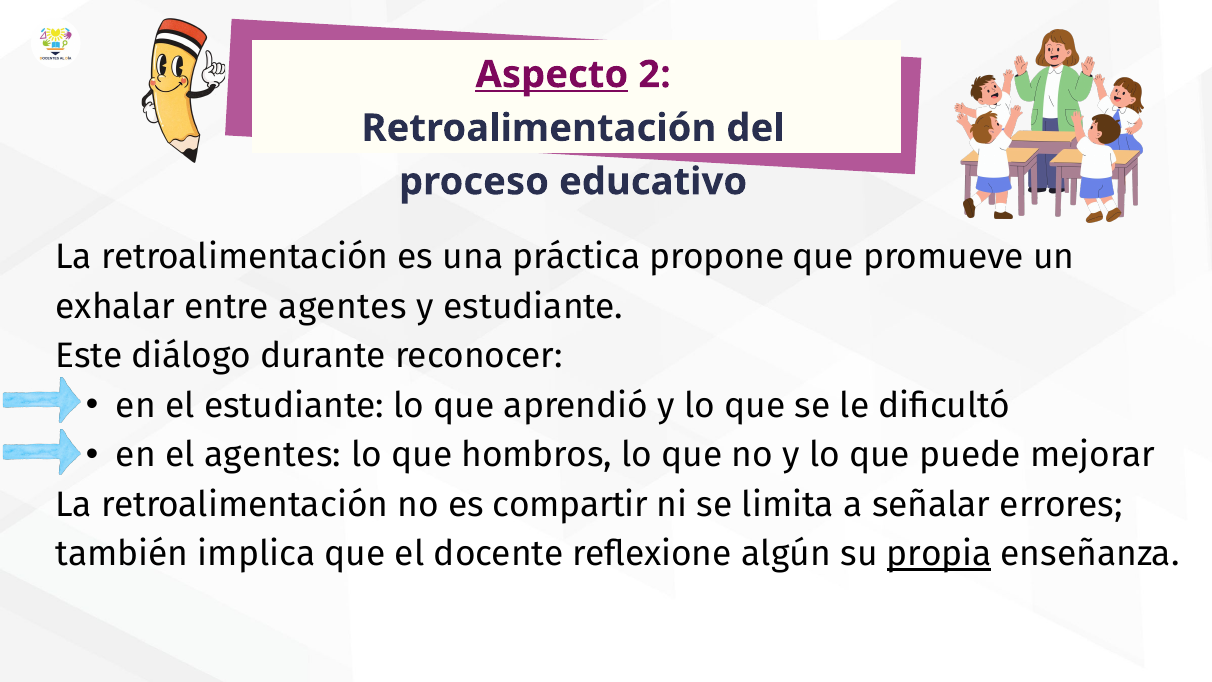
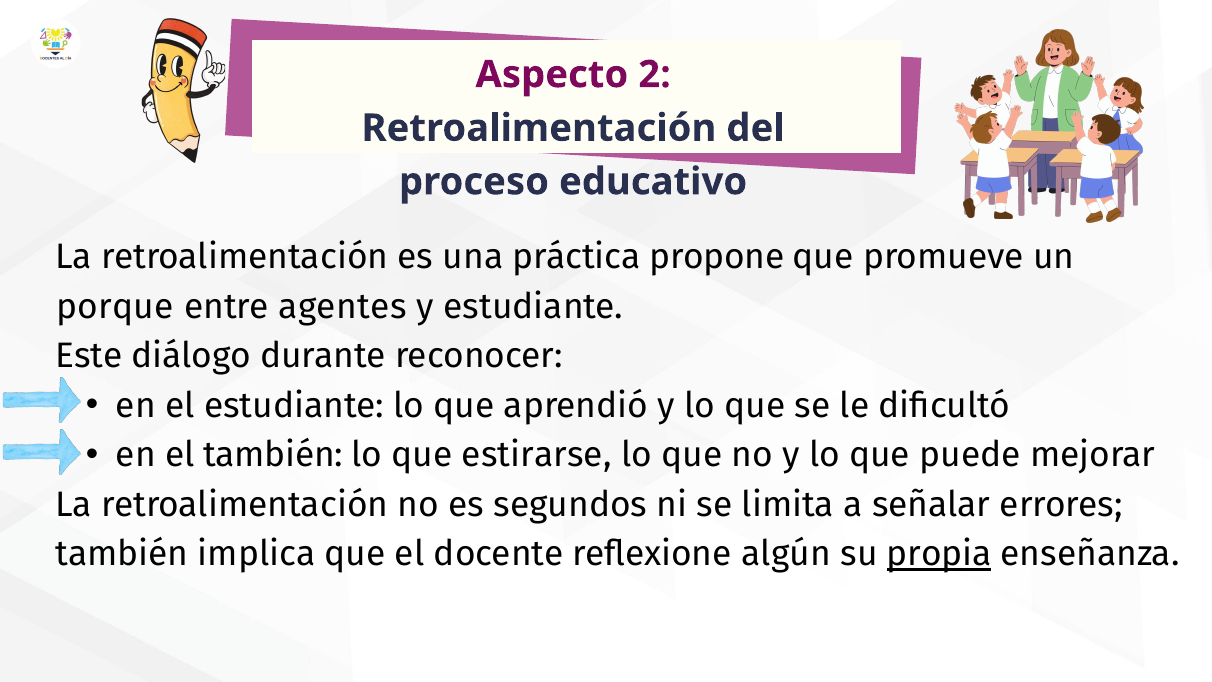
Aspecto underline: present -> none
exhalar: exhalar -> porque
el agentes: agentes -> también
hombros: hombros -> estirarse
compartir: compartir -> segundos
